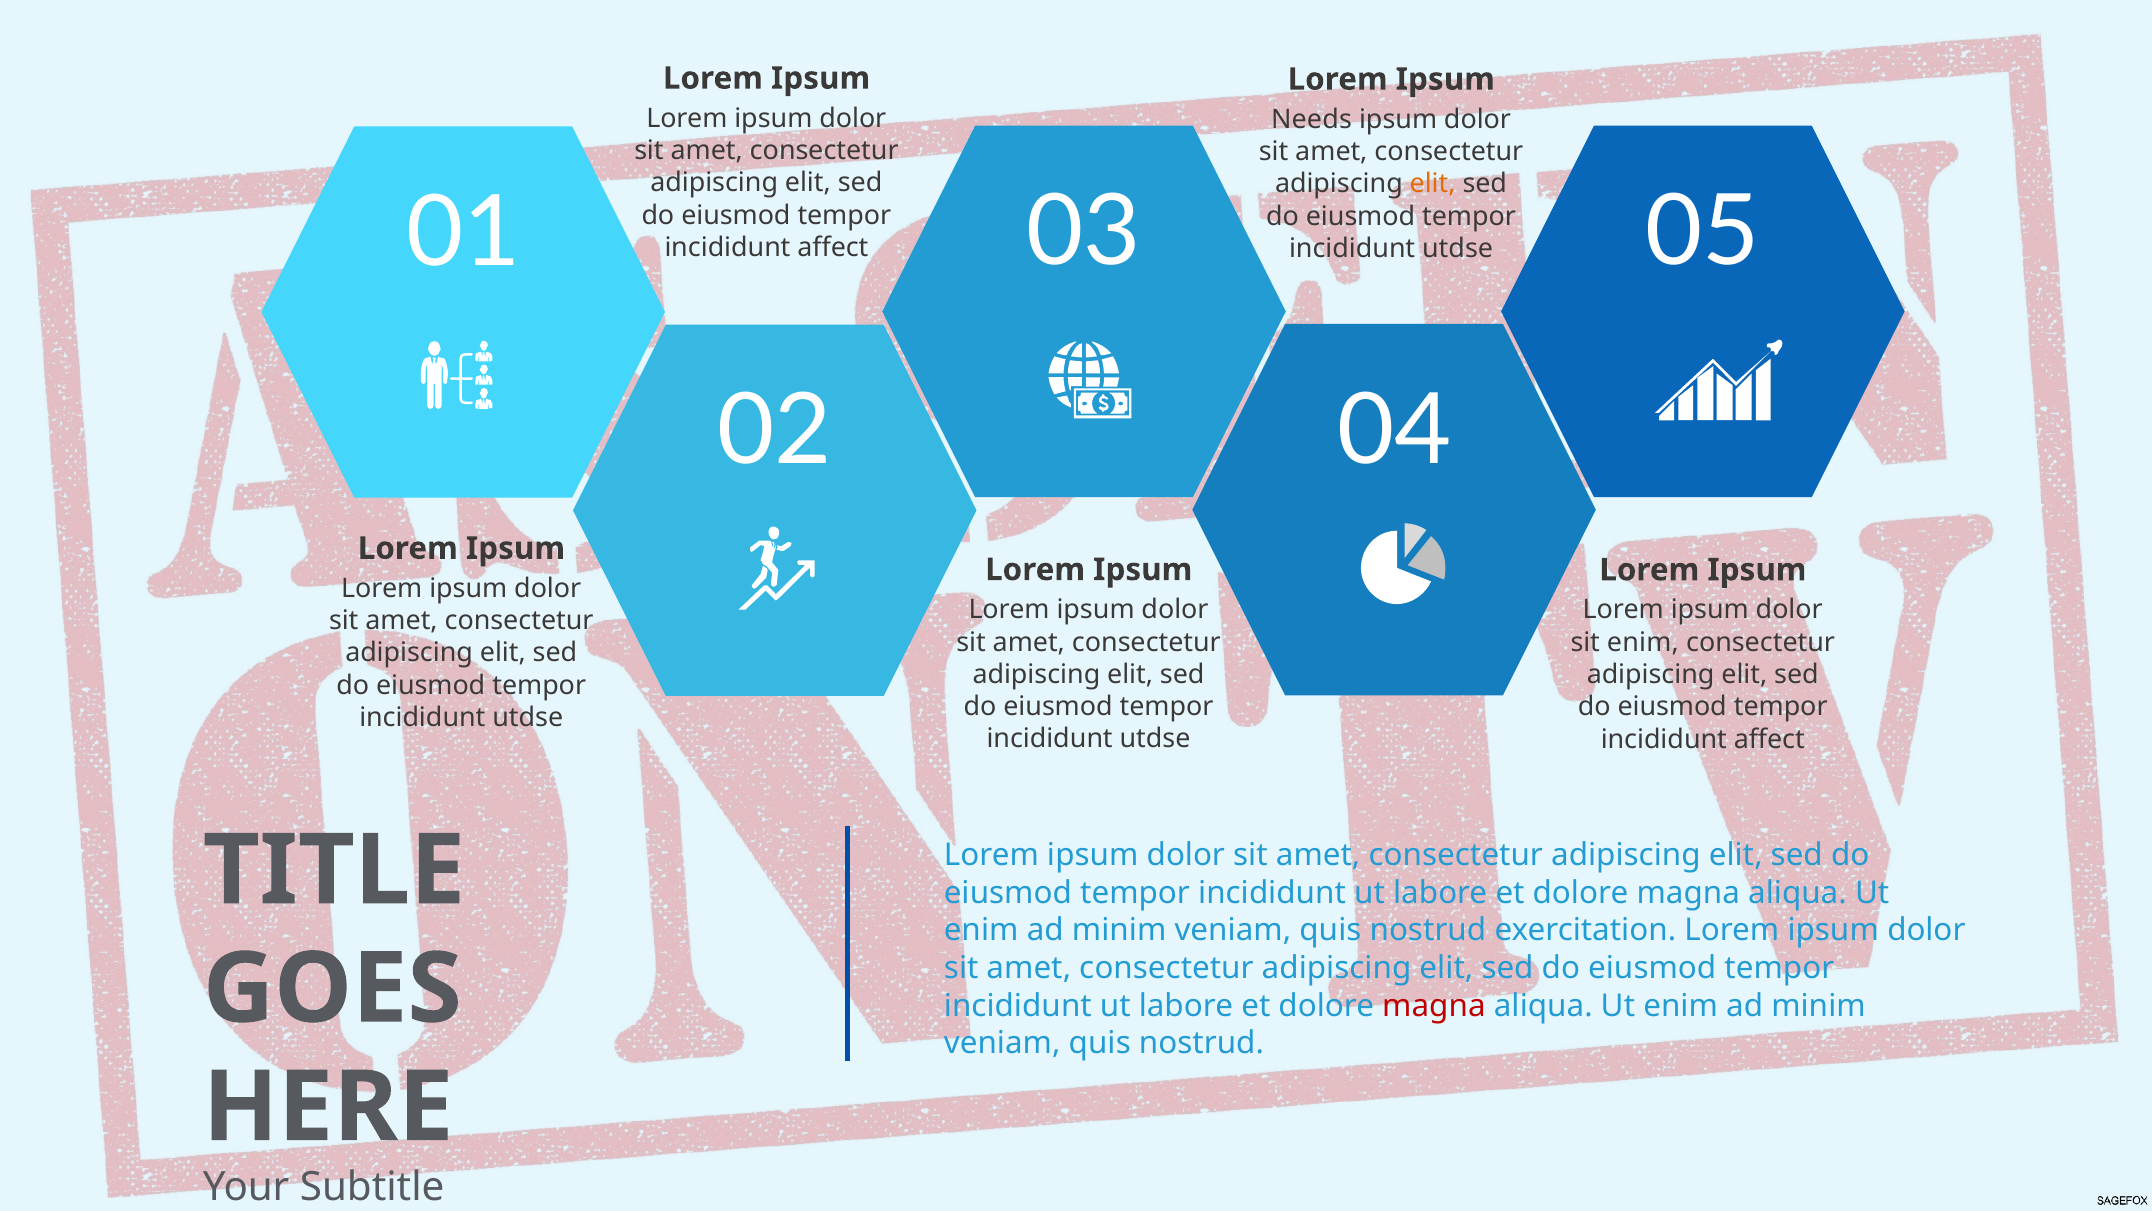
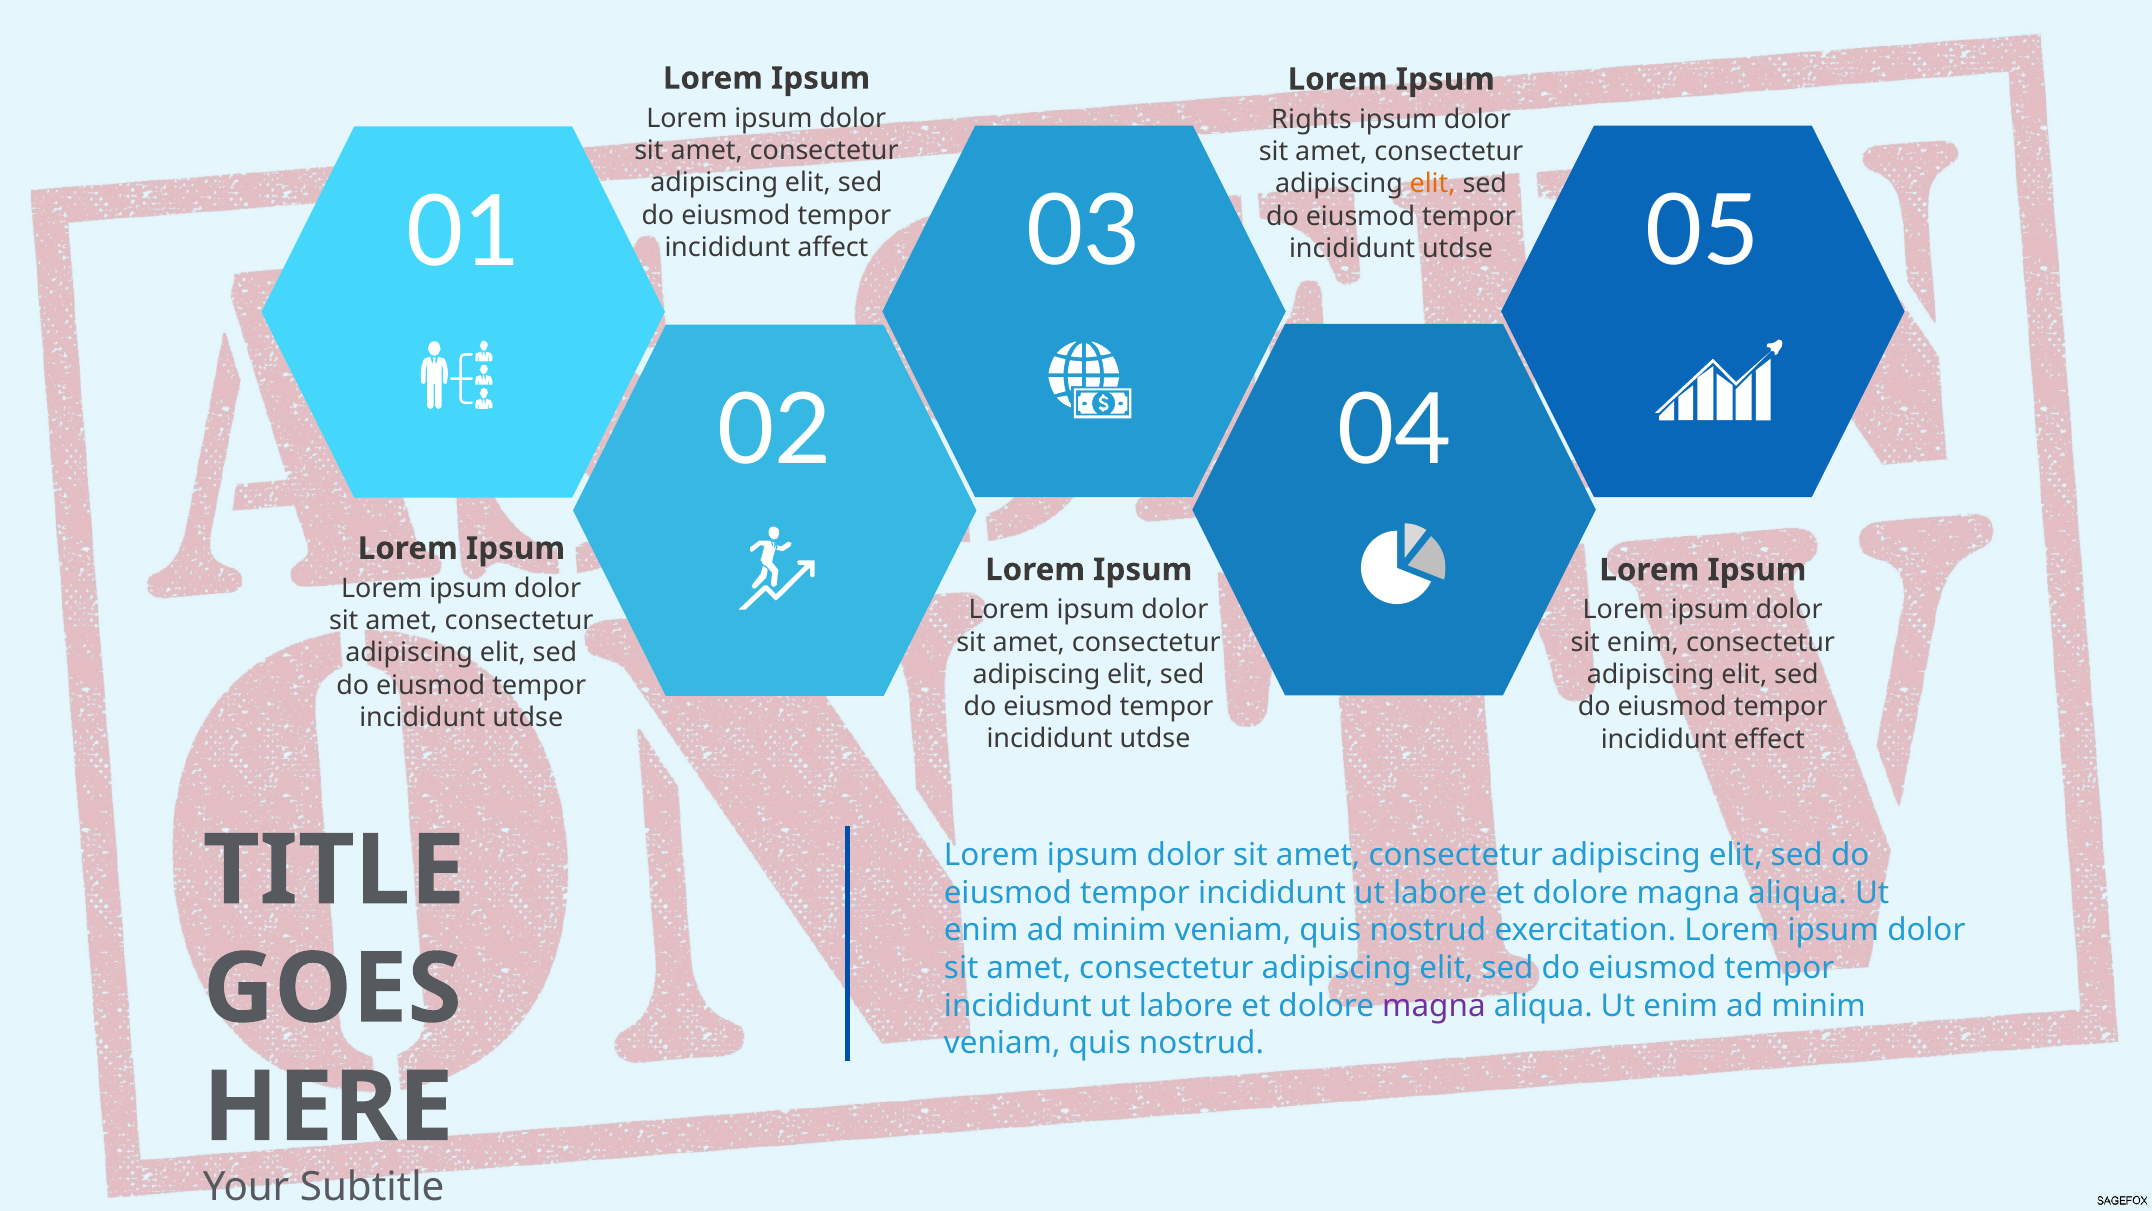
Needs: Needs -> Rights
affect at (1769, 739): affect -> effect
magna at (1434, 1005) colour: red -> purple
